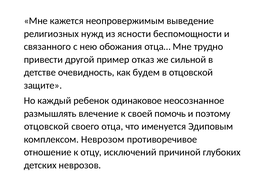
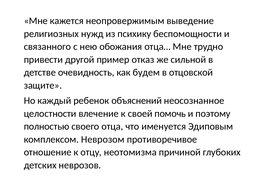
ясности: ясности -> психику
одинаковое: одинаковое -> объяснений
размышлять: размышлять -> целостности
отцовской at (46, 127): отцовской -> полностью
исключений: исключений -> неотомизма
